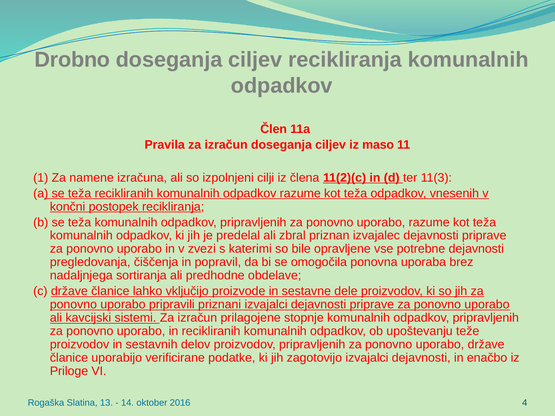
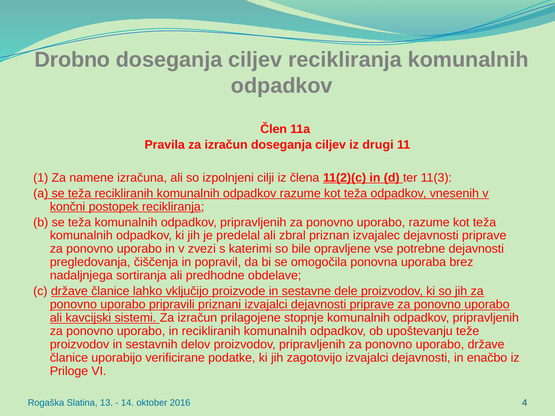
maso: maso -> drugi
